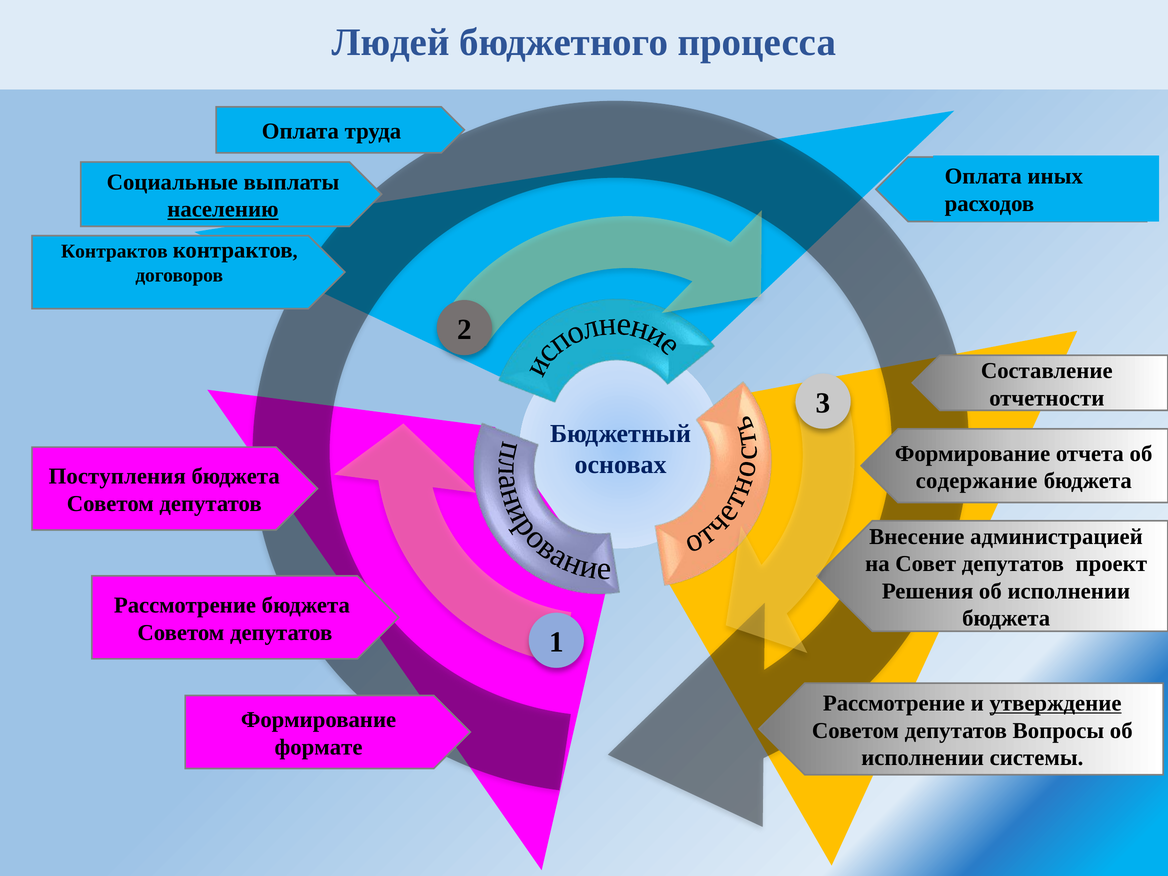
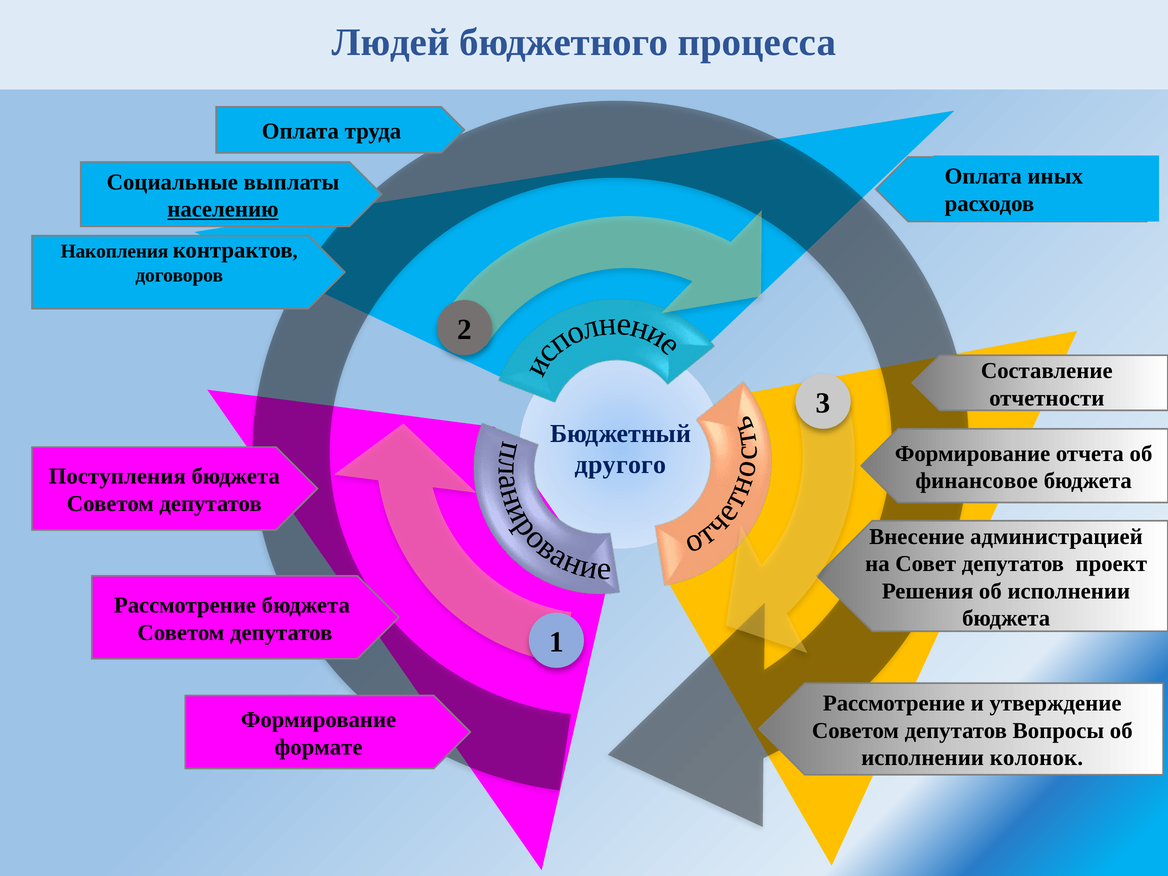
Контрактов at (114, 251): Контрактов -> Накопления
основах: основах -> другого
содержание: содержание -> финансовое
утверждение underline: present -> none
системы: системы -> колонок
